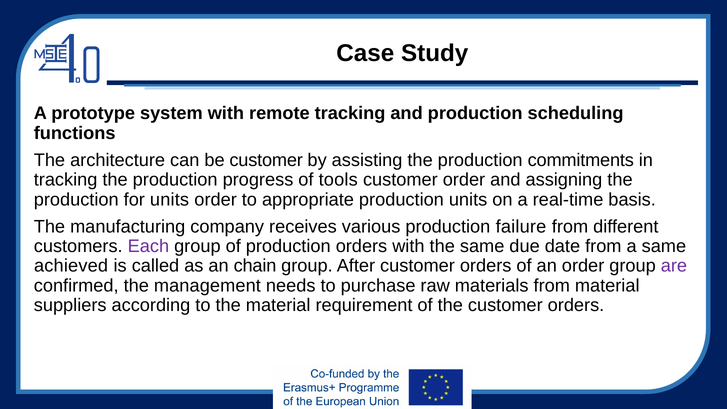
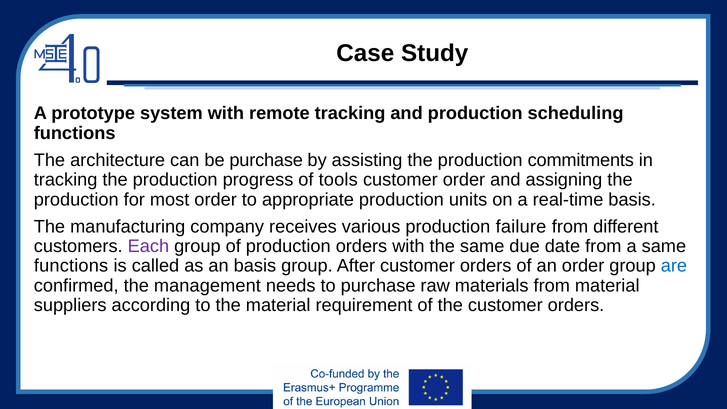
be customer: customer -> purchase
for units: units -> most
achieved at (71, 266): achieved -> functions
an chain: chain -> basis
are colour: purple -> blue
